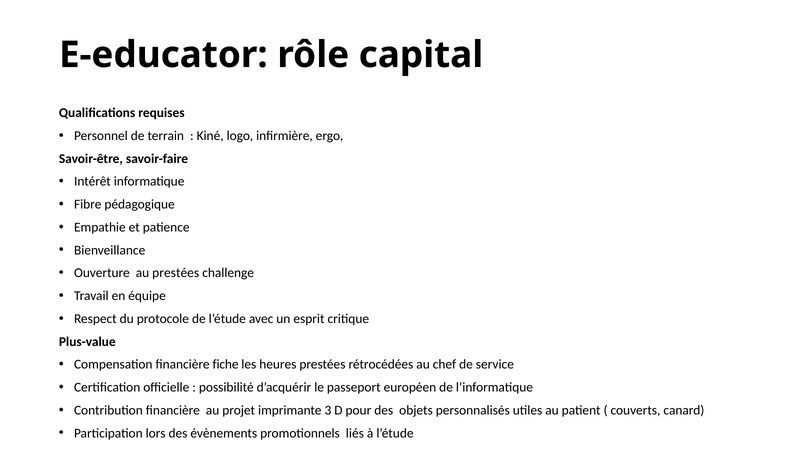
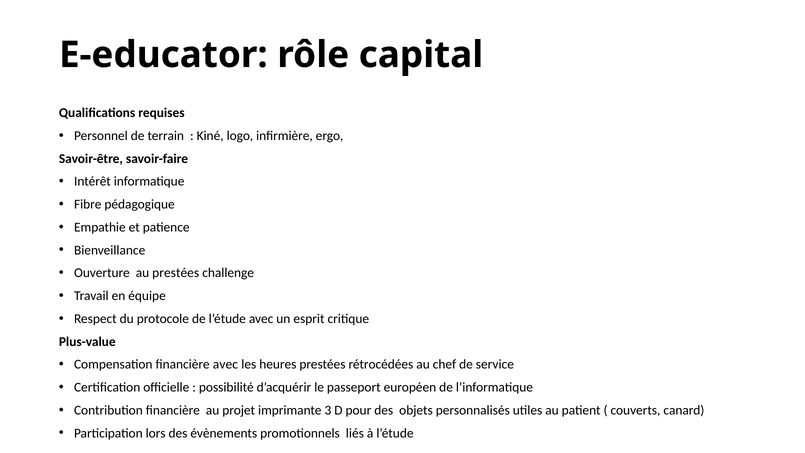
financière fiche: fiche -> avec
